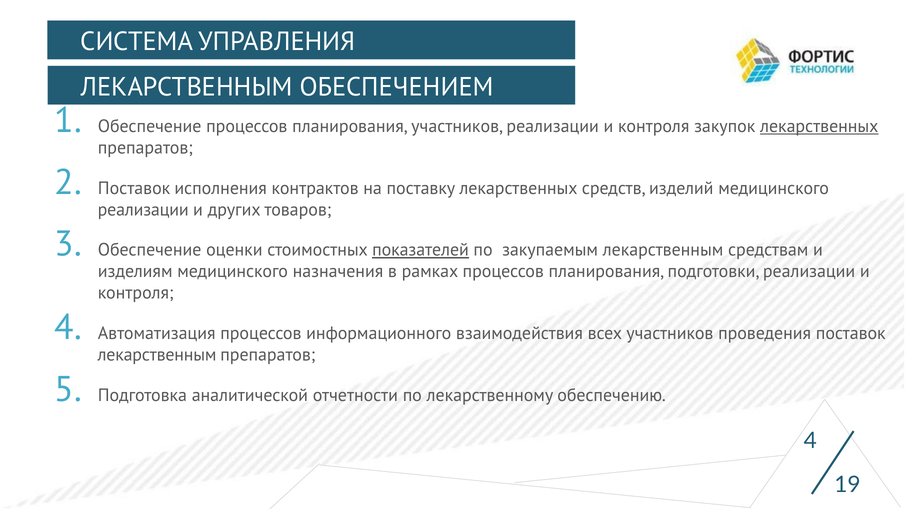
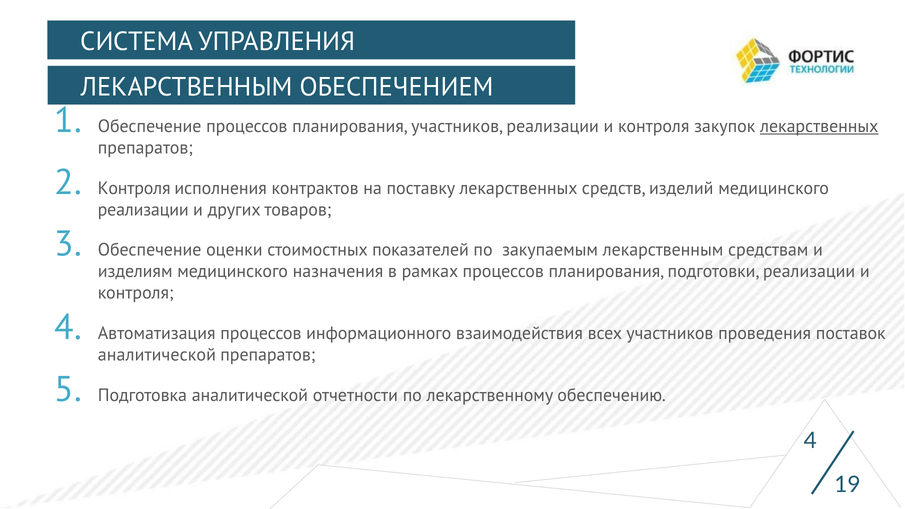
Поставок at (134, 188): Поставок -> Контроля
показателей underline: present -> none
лекарственным at (157, 355): лекарственным -> аналитической
